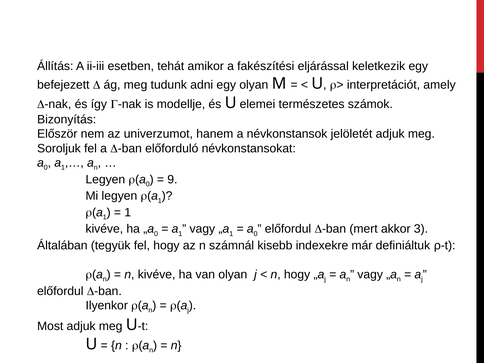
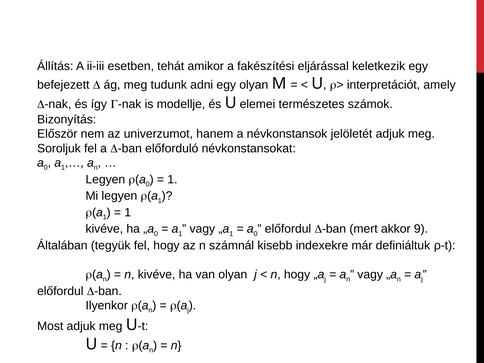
9 at (172, 179): 9 -> 1
3: 3 -> 9
